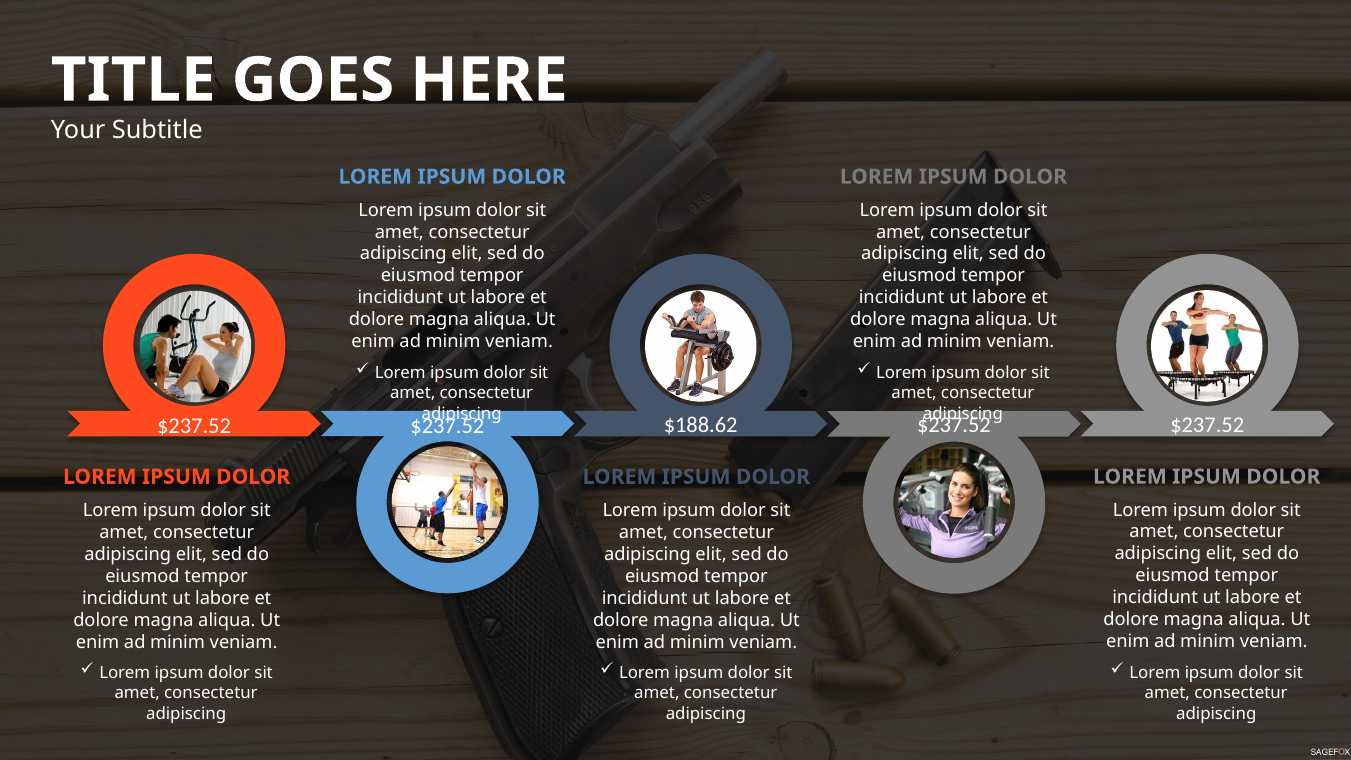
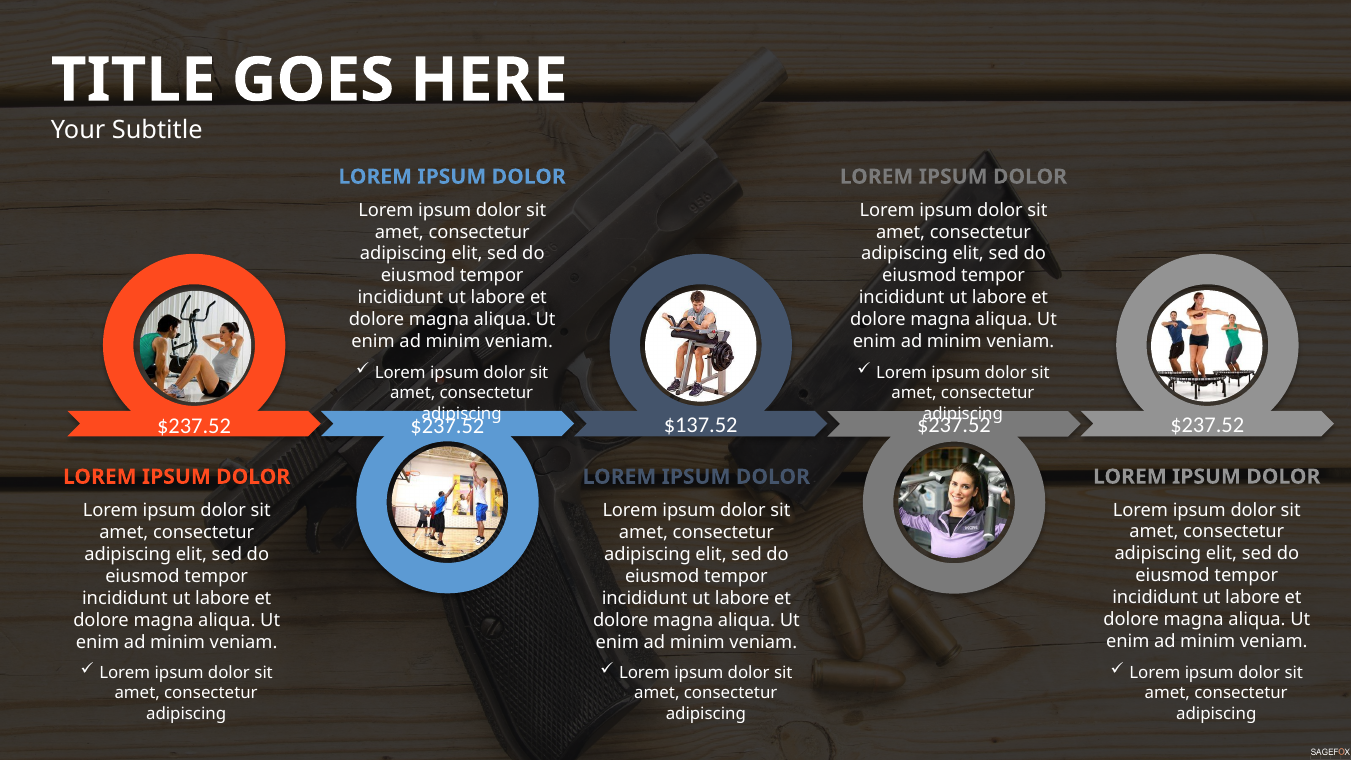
$188.62: $188.62 -> $137.52
